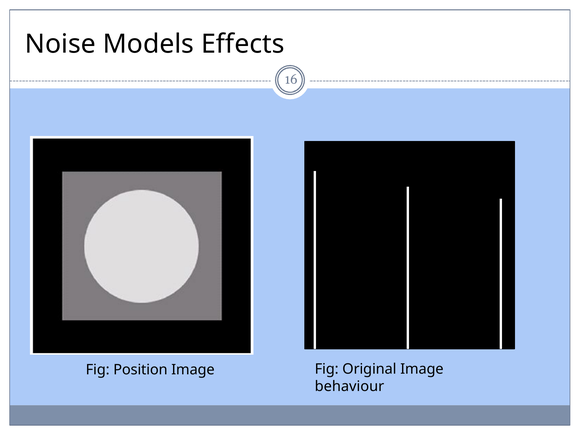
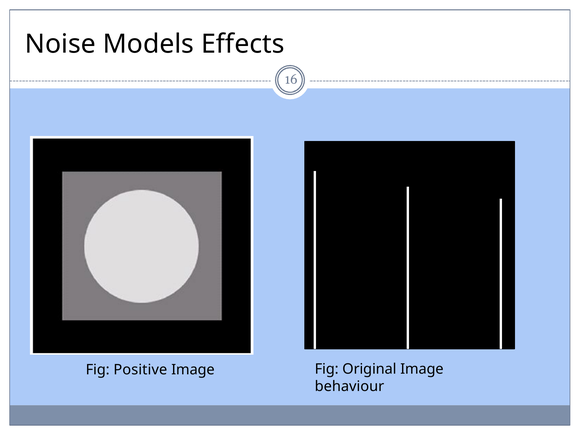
Position: Position -> Positive
